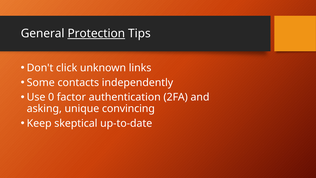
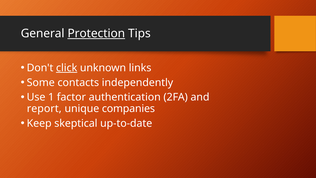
click underline: none -> present
0: 0 -> 1
asking: asking -> report
convincing: convincing -> companies
